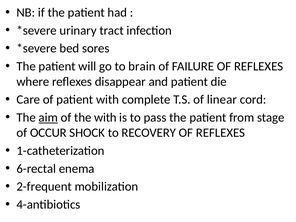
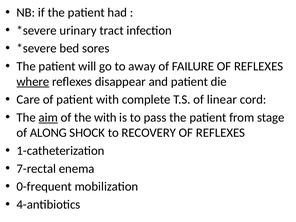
brain: brain -> away
where underline: none -> present
OCCUR: OCCUR -> ALONG
6-rectal: 6-rectal -> 7-rectal
2-frequent: 2-frequent -> 0-frequent
